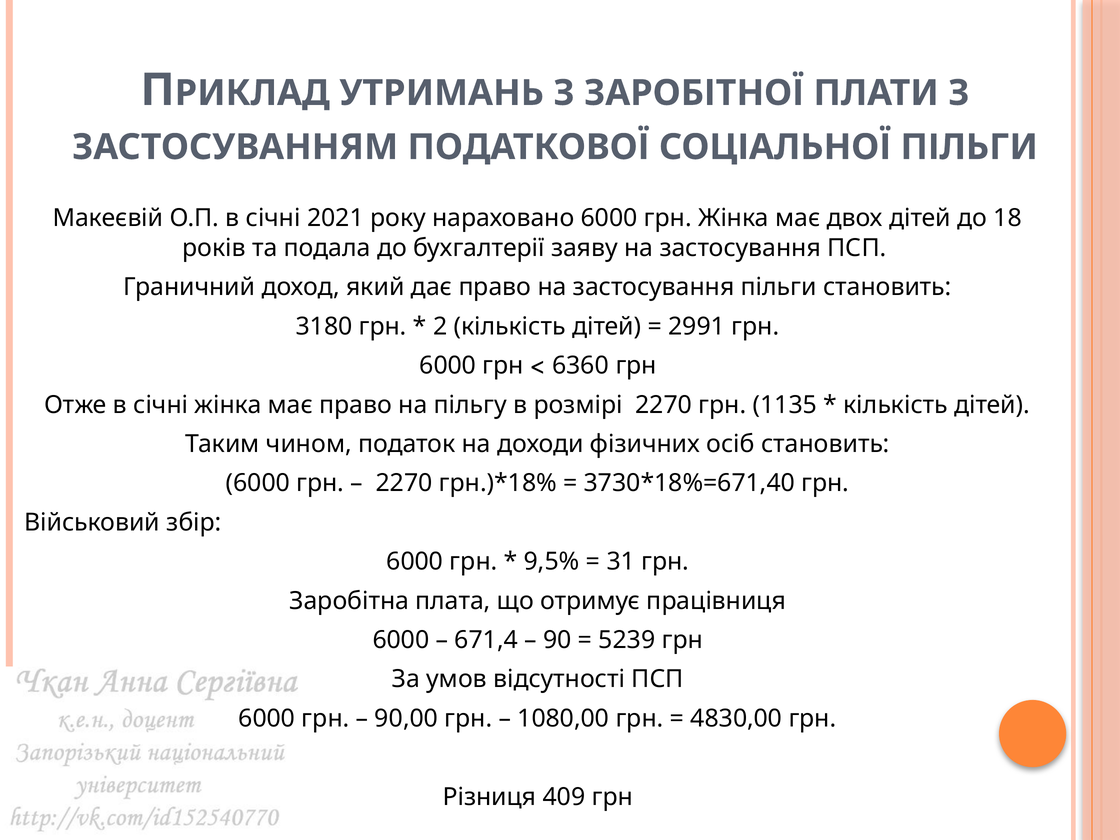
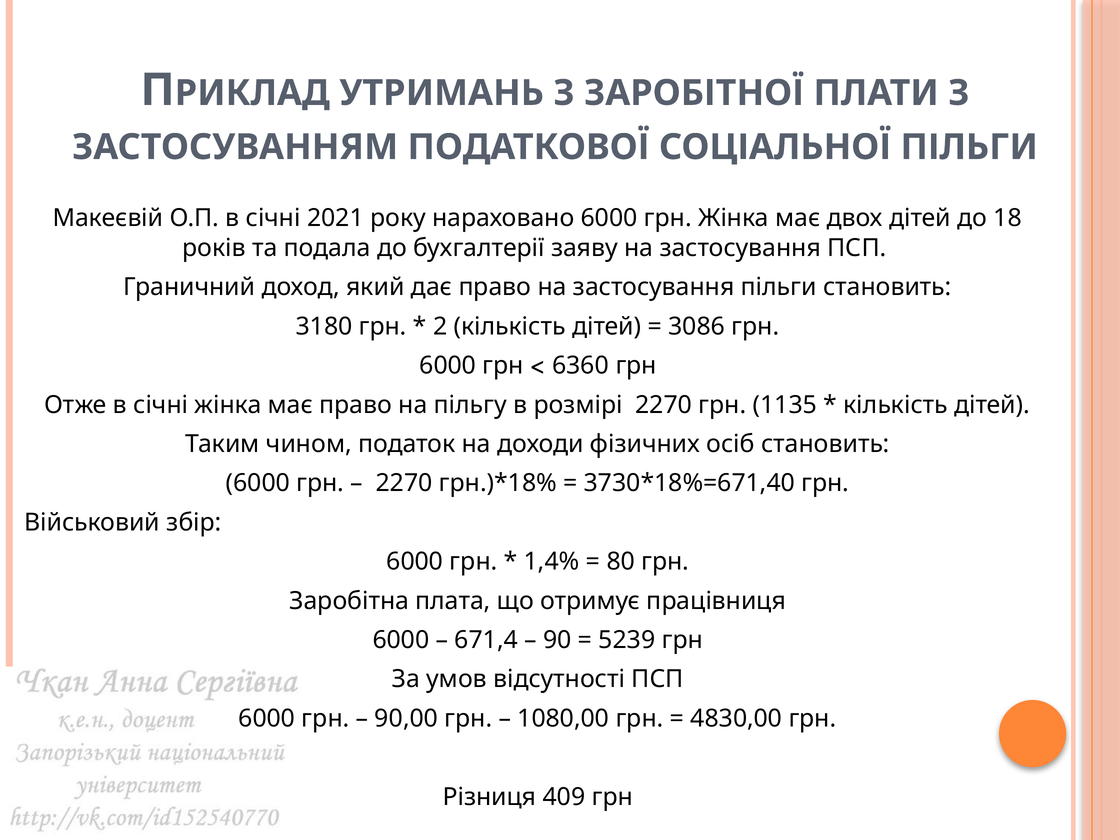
2991: 2991 -> 3086
9,5%: 9,5% -> 1,4%
31: 31 -> 80
